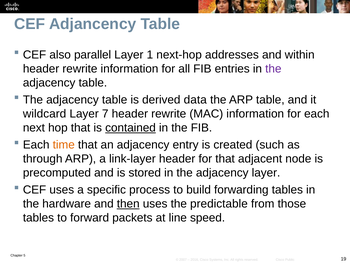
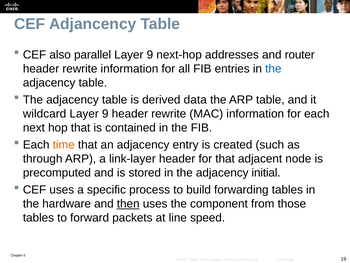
1 at (150, 55): 1 -> 9
within: within -> router
the at (273, 69) colour: purple -> blue
7 at (105, 114): 7 -> 9
contained underline: present -> none
adjacency layer: layer -> initial
predictable: predictable -> component
